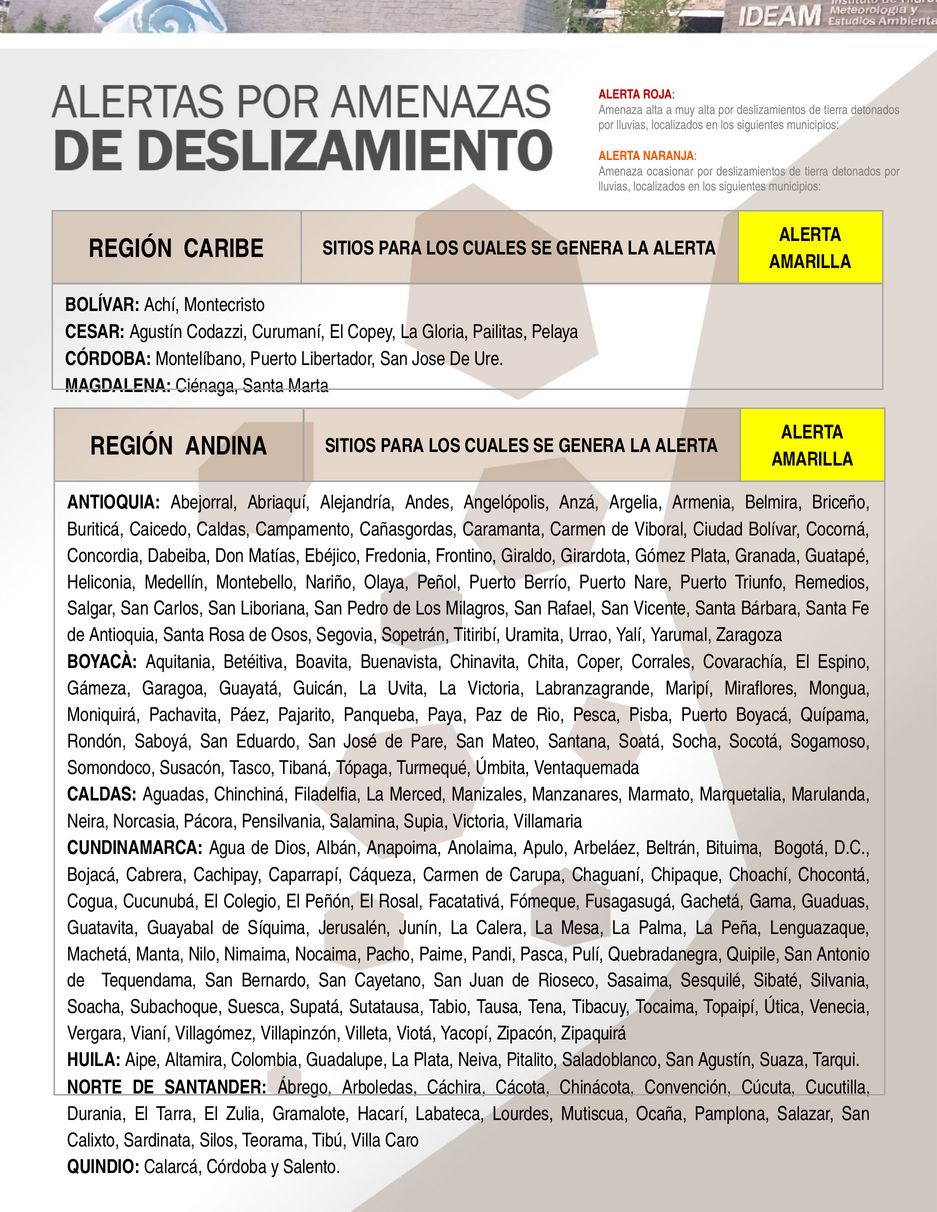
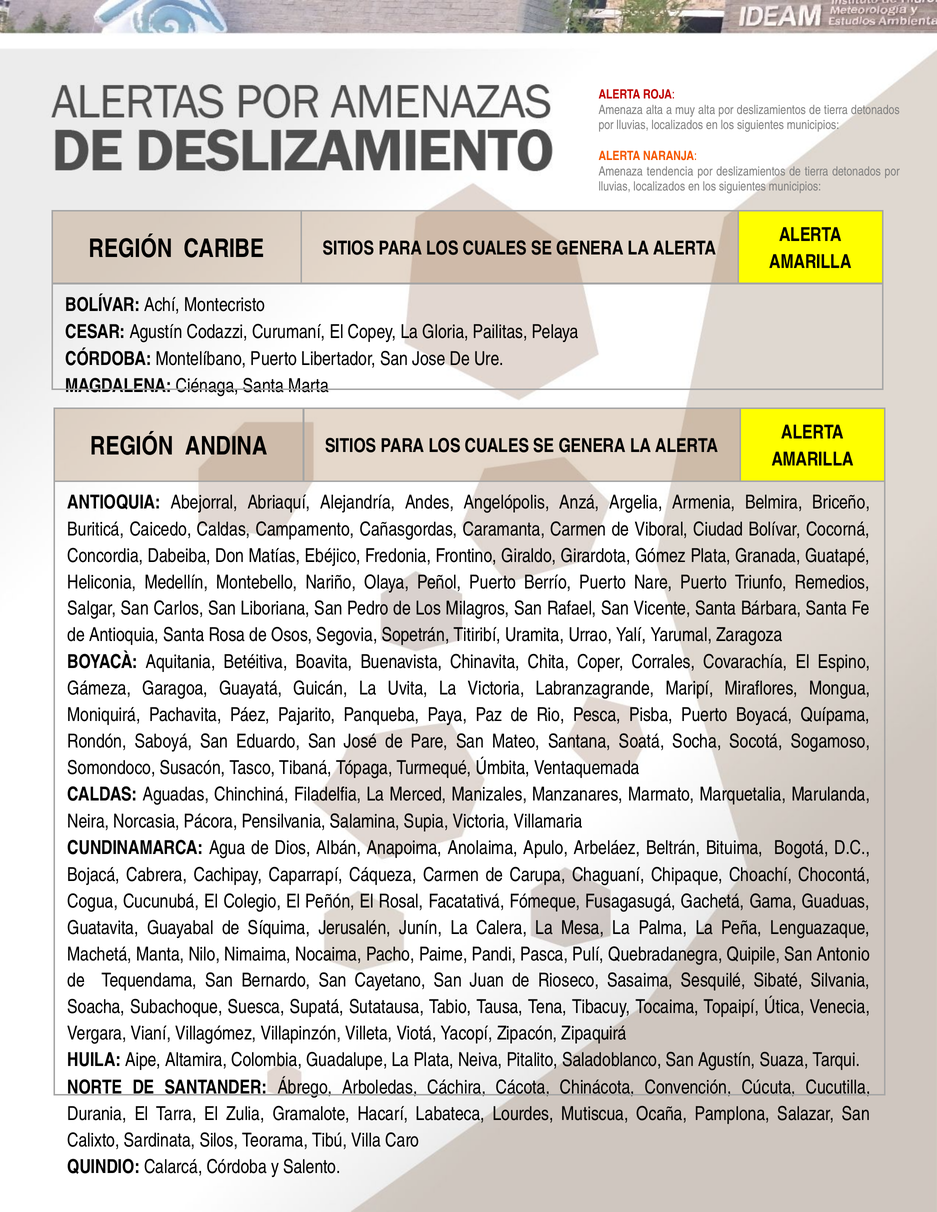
ocasionar: ocasionar -> tendencia
